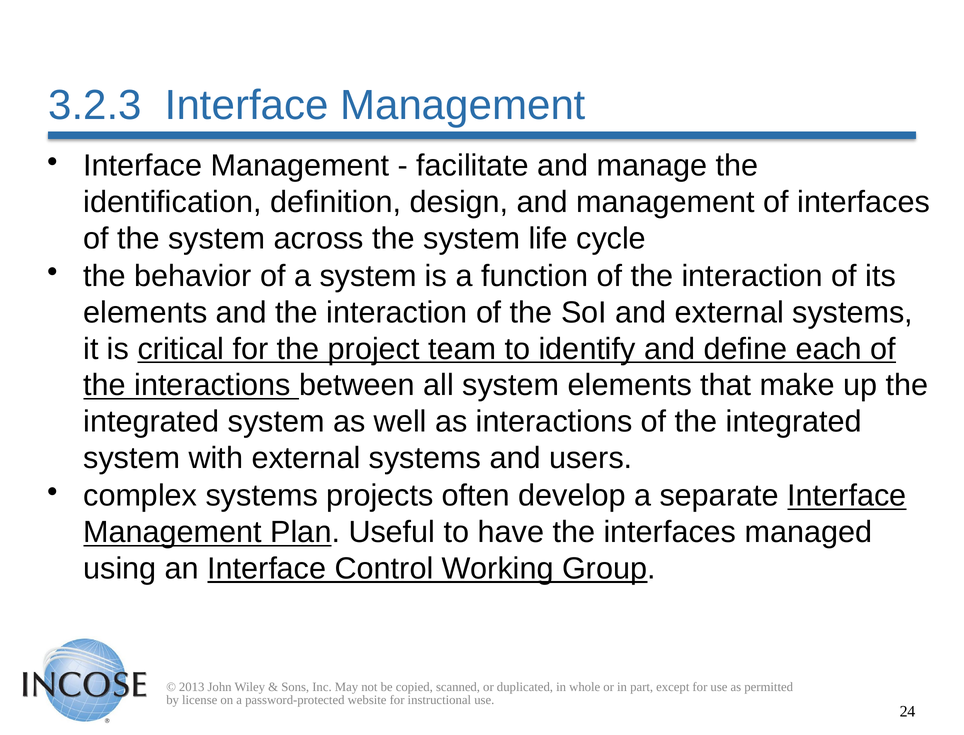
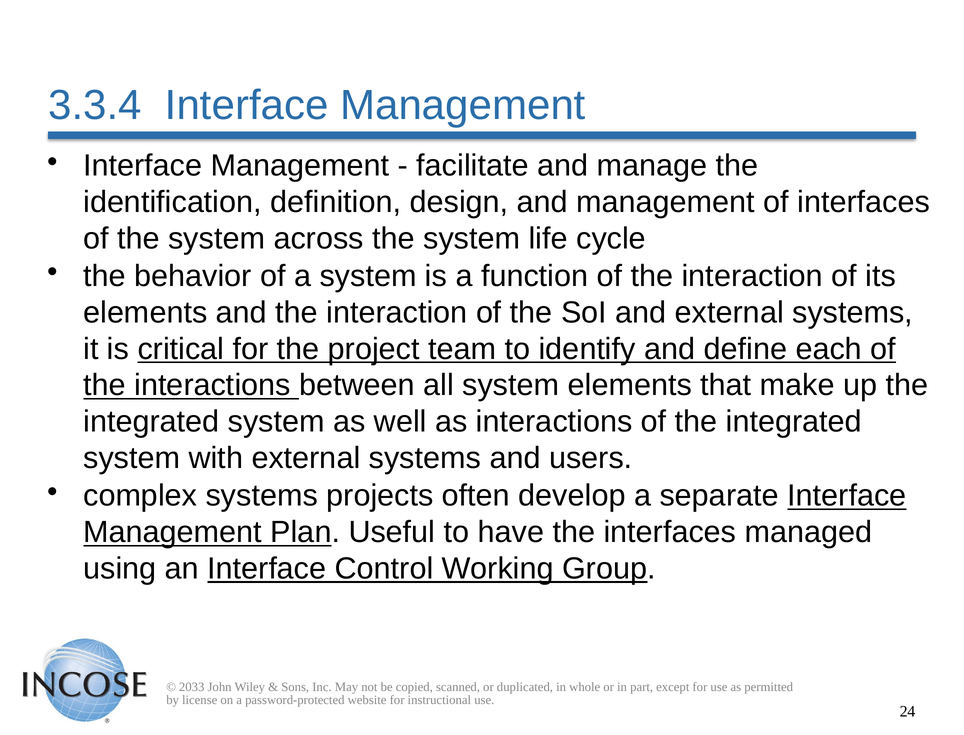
3.2.3: 3.2.3 -> 3.3.4
2013: 2013 -> 2033
